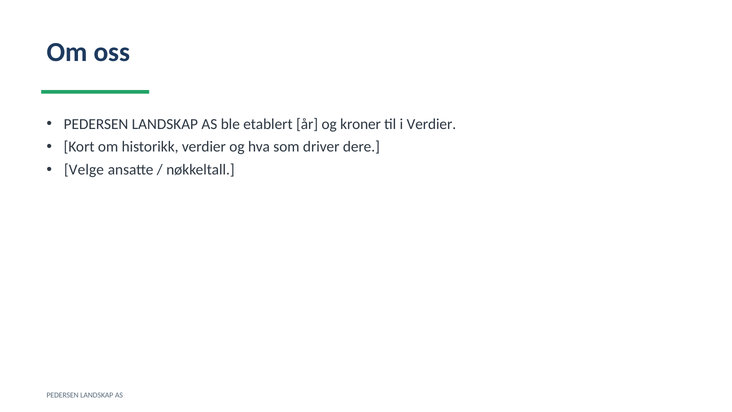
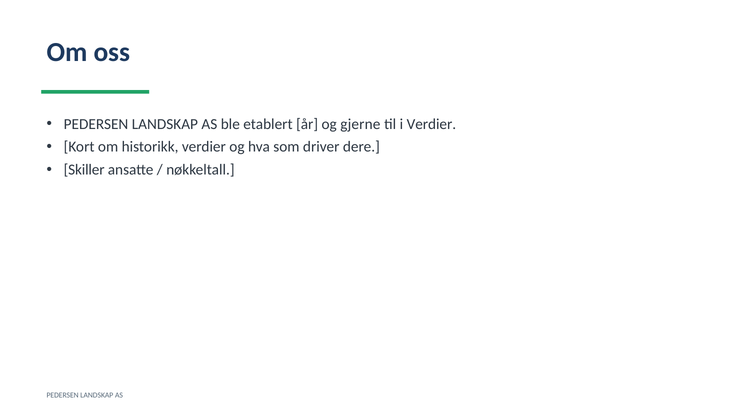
kroner: kroner -> gjerne
Velge: Velge -> Skiller
